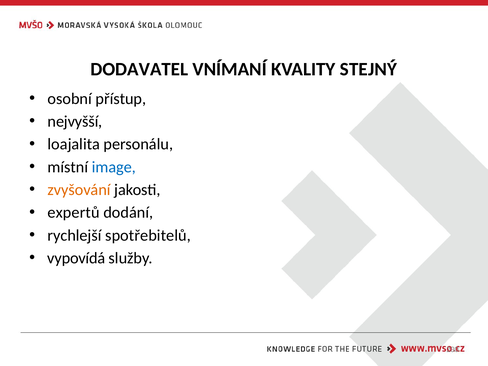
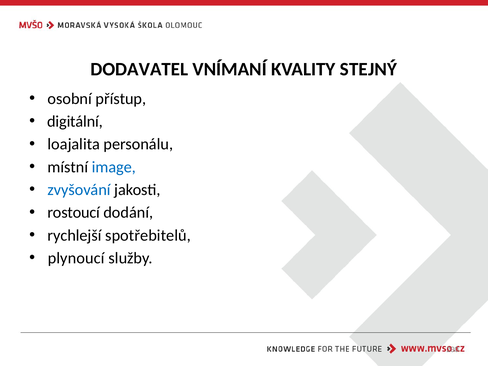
nejvyšší: nejvyšší -> digitální
zvyšování colour: orange -> blue
expertů: expertů -> rostoucí
vypovídá: vypovídá -> plynoucí
